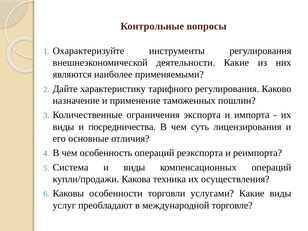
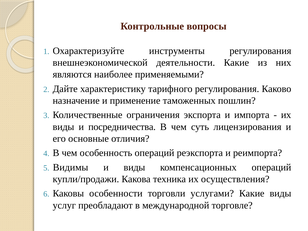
Система: Система -> Видимы
